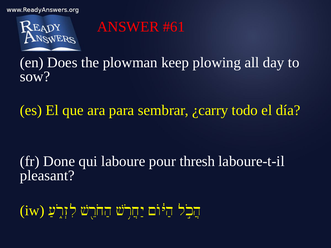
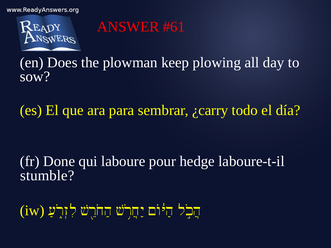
thresh: thresh -> hedge
pleasant: pleasant -> stumble
